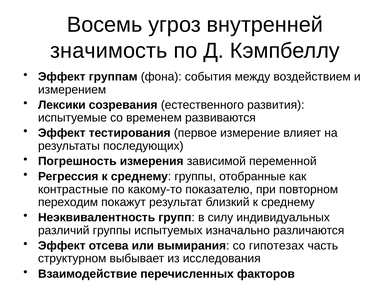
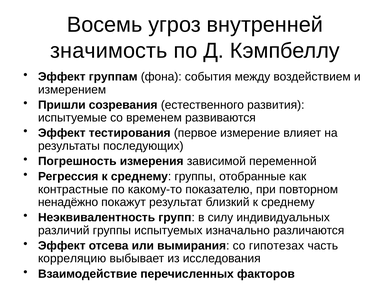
Лексики: Лексики -> Пришли
переходим: переходим -> ненадёжно
структурном: структурном -> корреляцию
